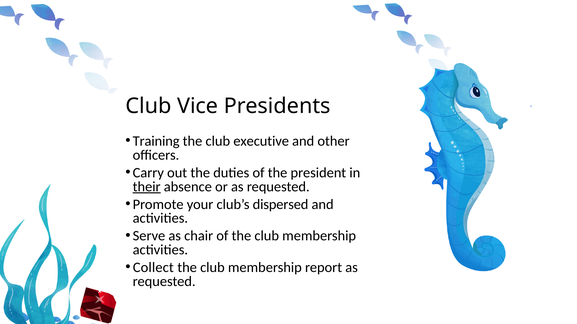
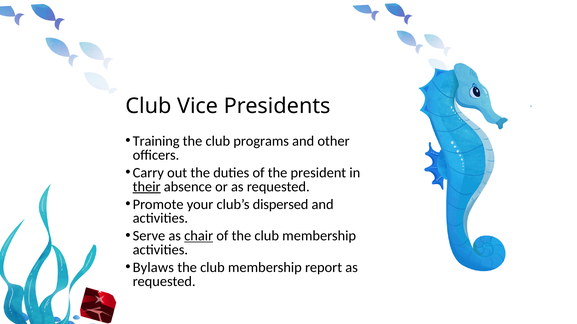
executive: executive -> programs
chair underline: none -> present
Collect: Collect -> Bylaws
